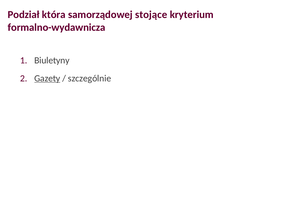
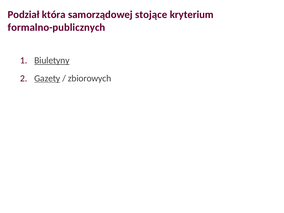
formalno-wydawnicza: formalno-wydawnicza -> formalno-publicznych
Biuletyny underline: none -> present
szczególnie: szczególnie -> zbiorowych
